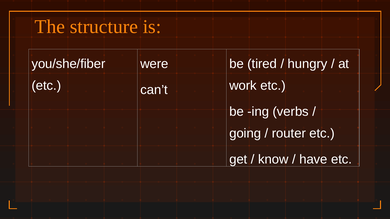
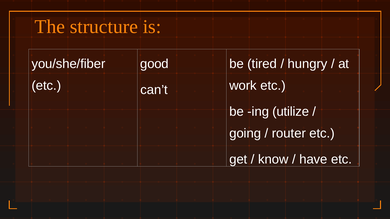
were: were -> good
verbs: verbs -> utilize
